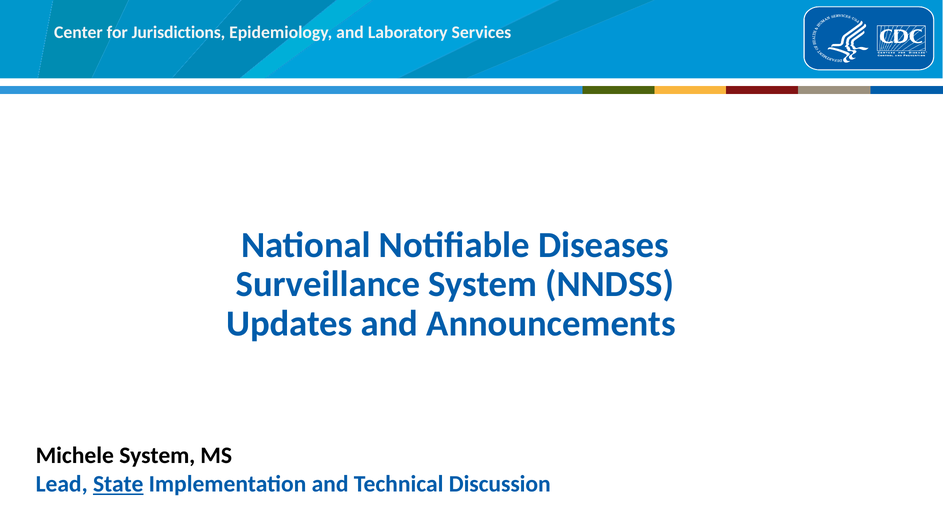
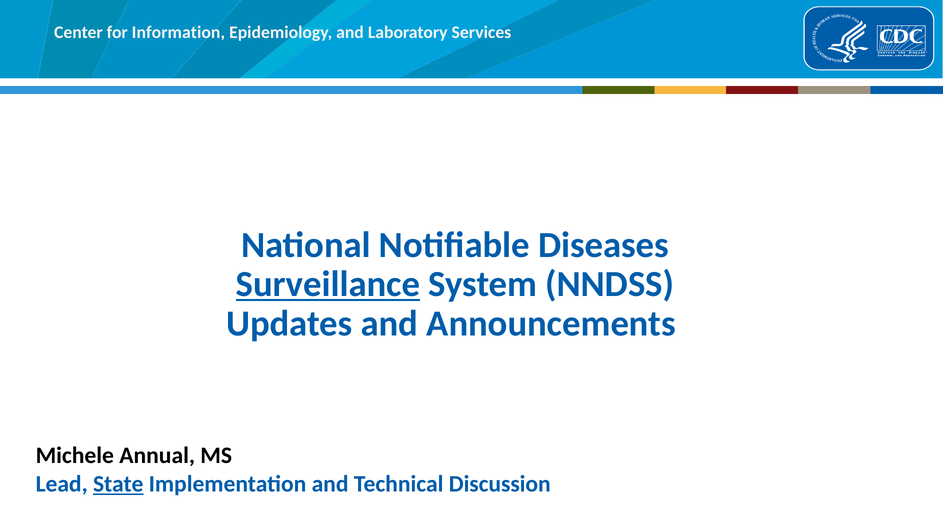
Jurisdictions: Jurisdictions -> Information
Surveillance underline: none -> present
Michele System: System -> Annual
